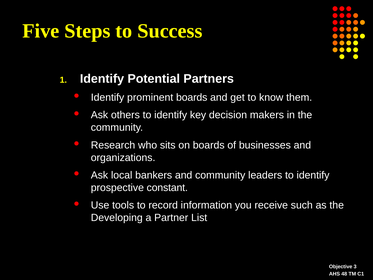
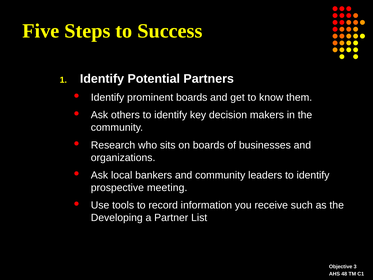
constant: constant -> meeting
